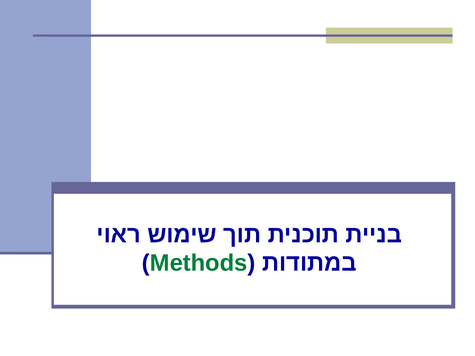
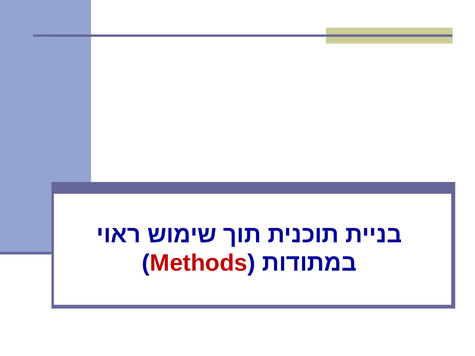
Methods colour: green -> red
